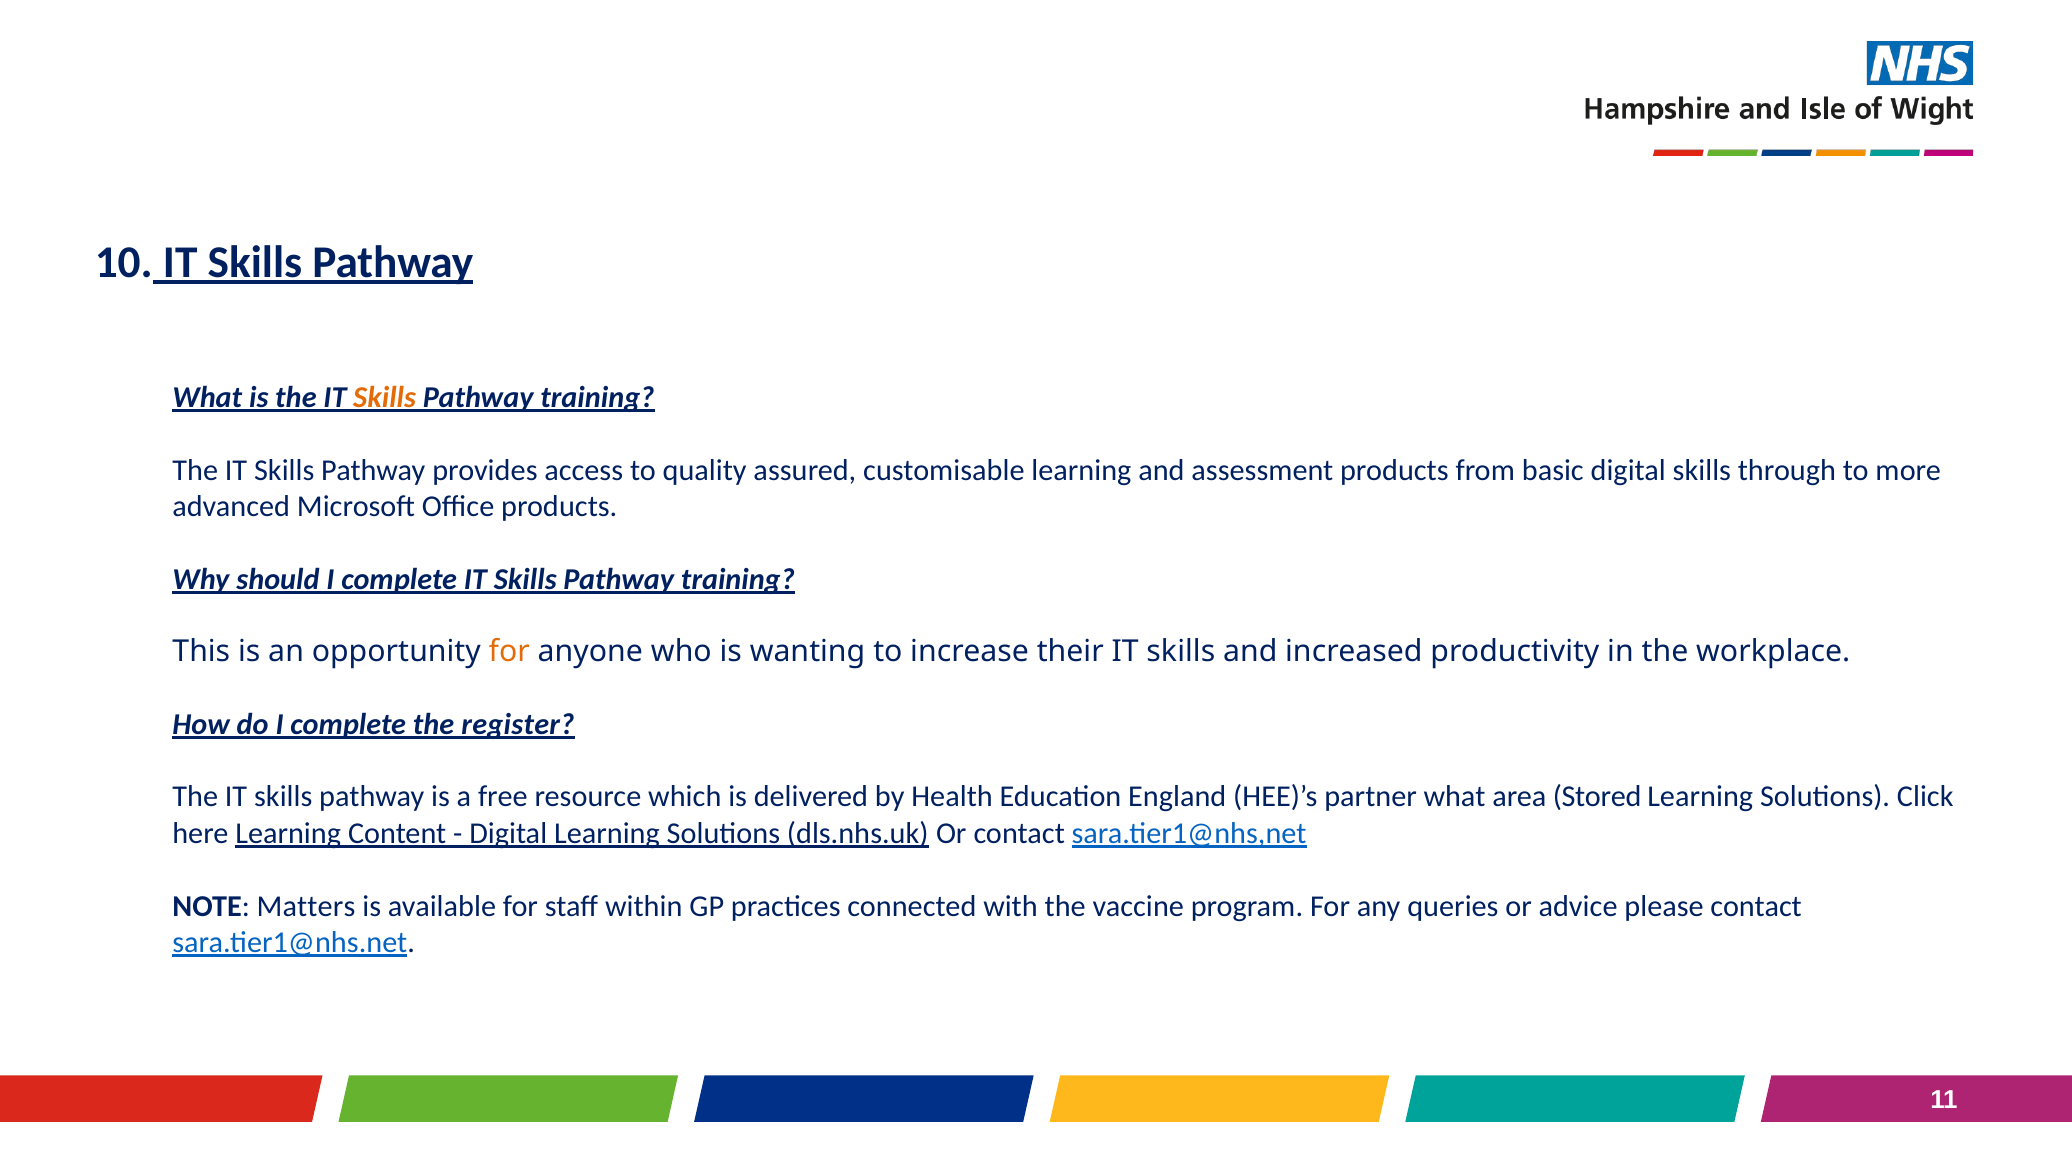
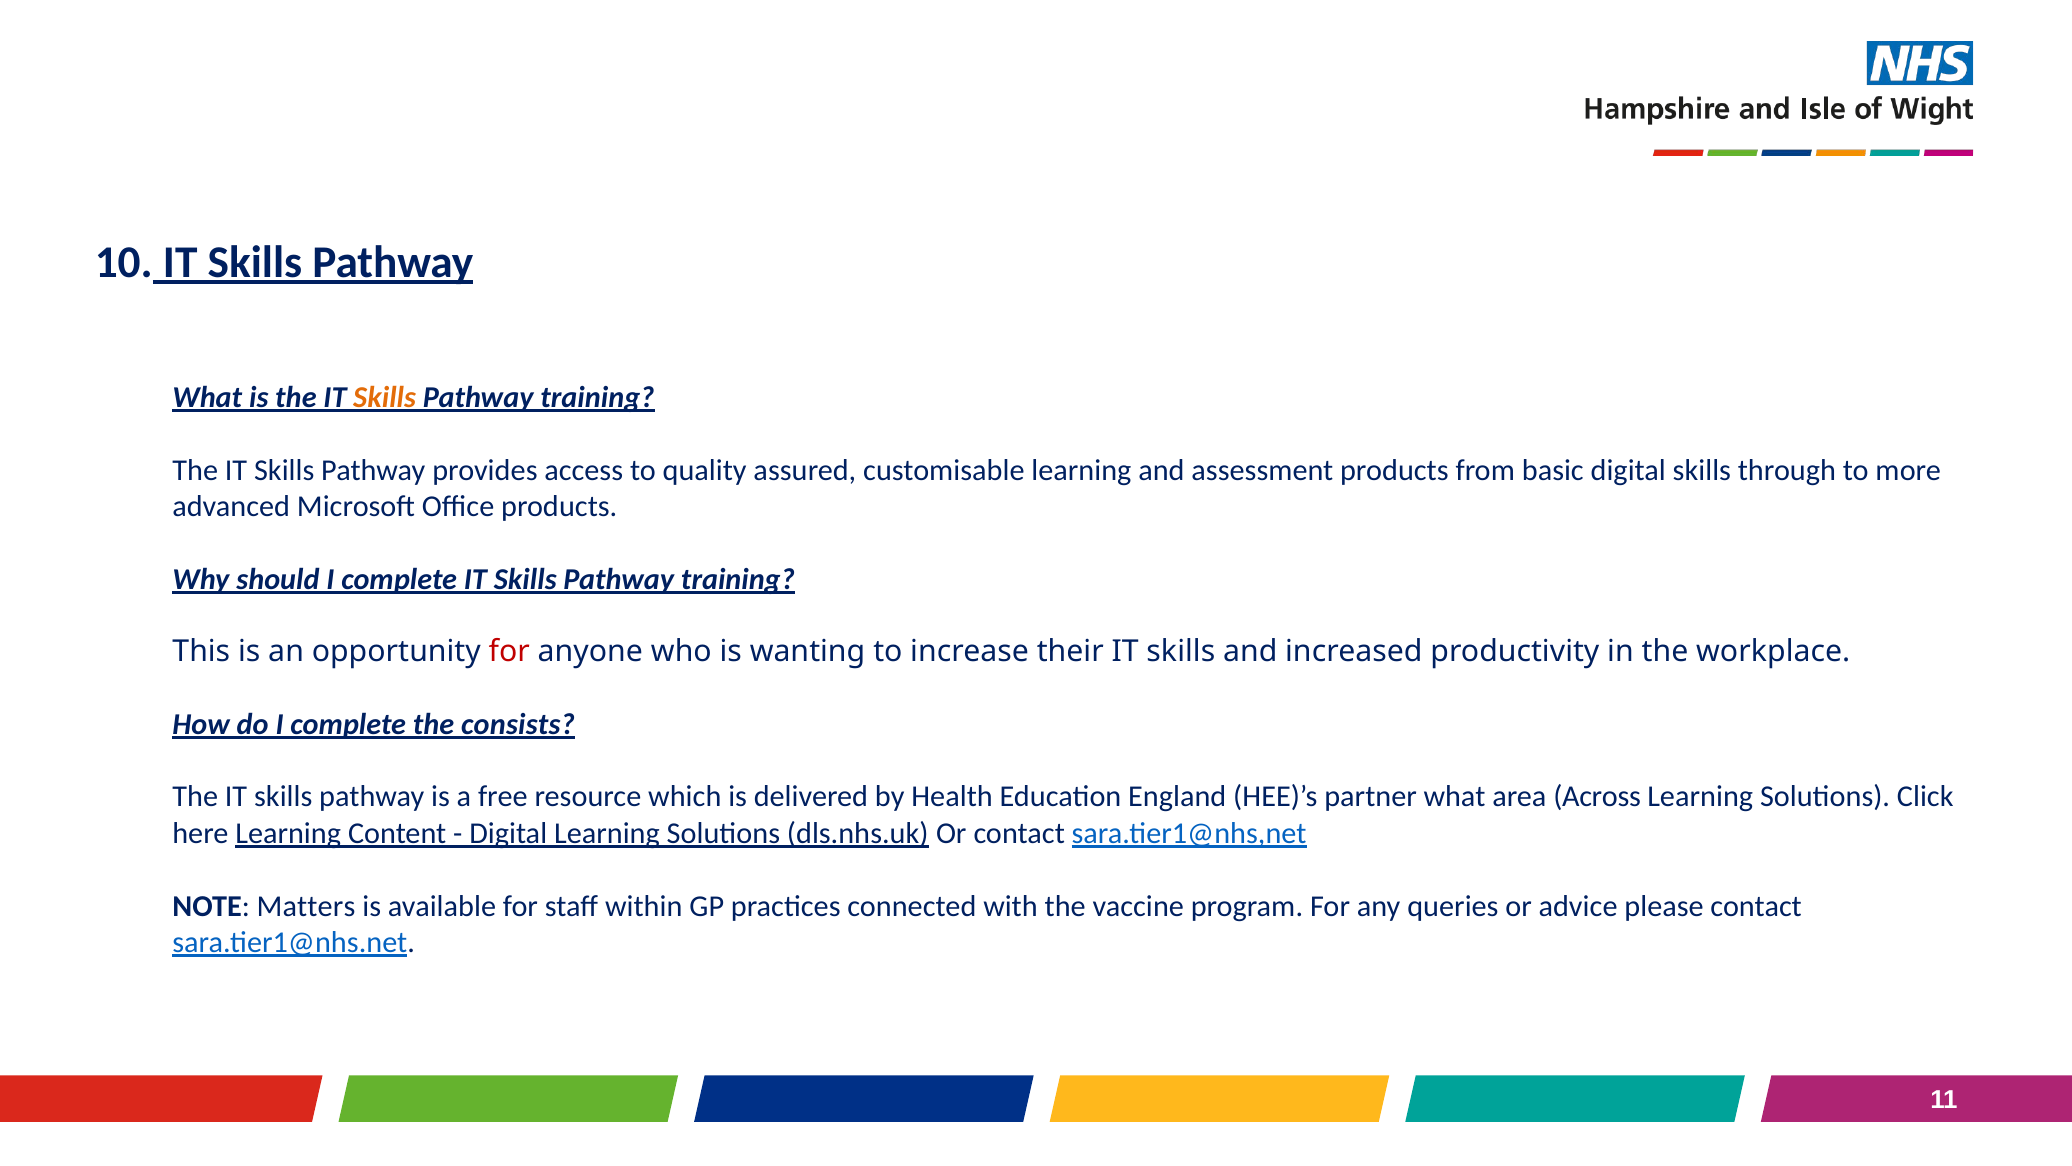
for at (509, 651) colour: orange -> red
register: register -> consists
Stored: Stored -> Across
